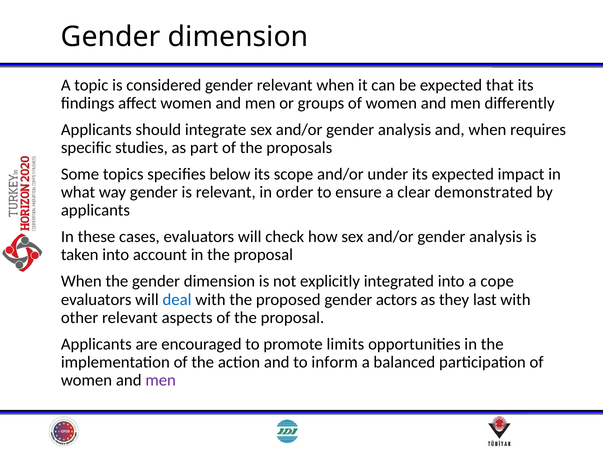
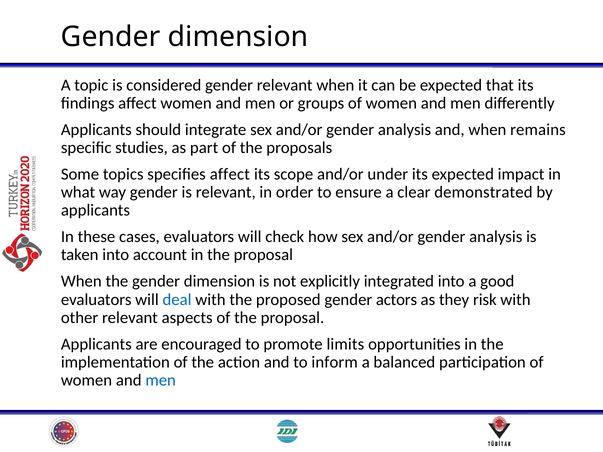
requires: requires -> remains
specifies below: below -> affect
cope: cope -> good
last: last -> risk
men at (161, 380) colour: purple -> blue
